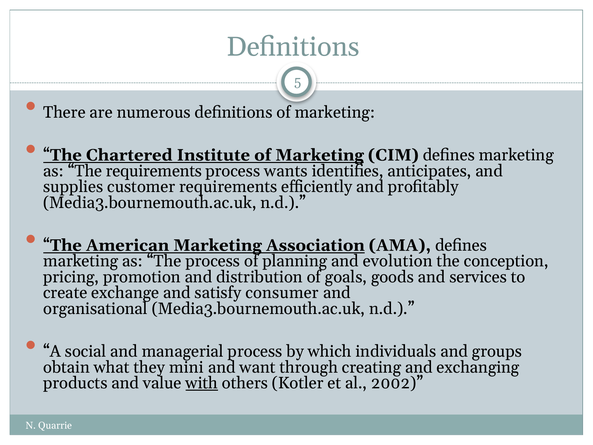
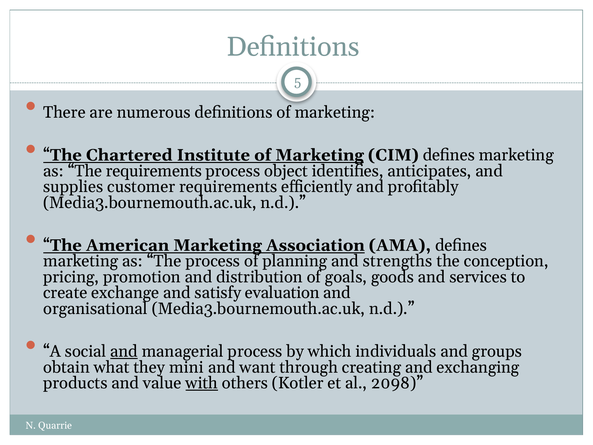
wants: wants -> object
evolution: evolution -> strengths
consumer: consumer -> evaluation
and at (124, 351) underline: none -> present
2002: 2002 -> 2098
